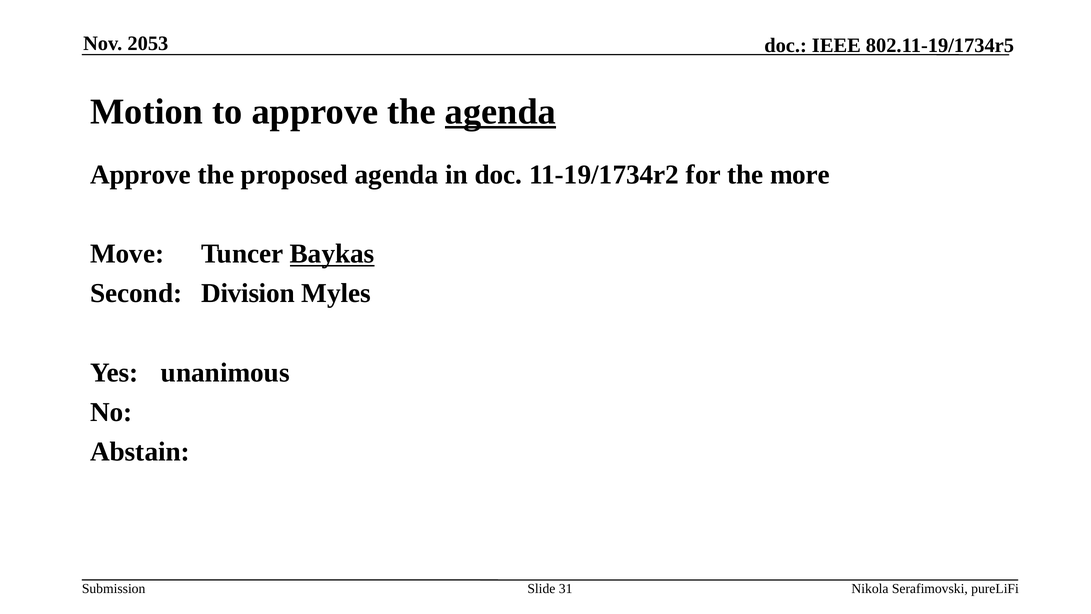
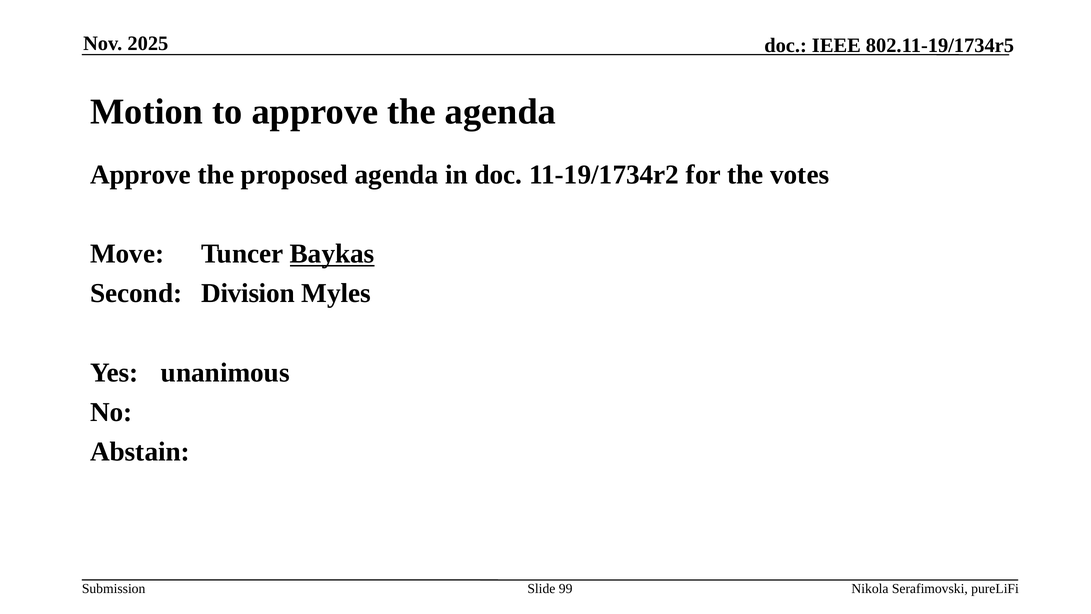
2053: 2053 -> 2025
agenda at (501, 112) underline: present -> none
more: more -> votes
31: 31 -> 99
